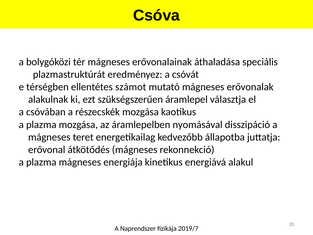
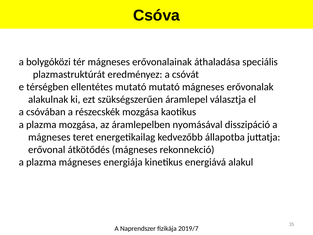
ellentétes számot: számot -> mutató
